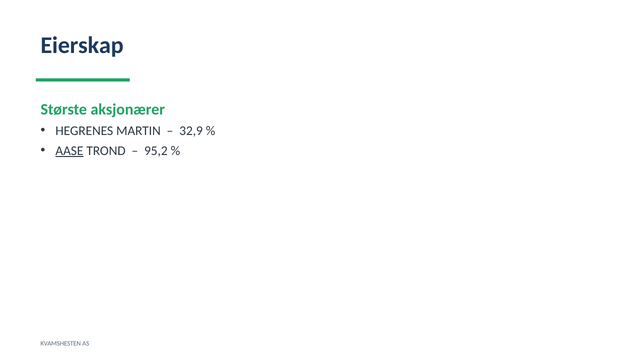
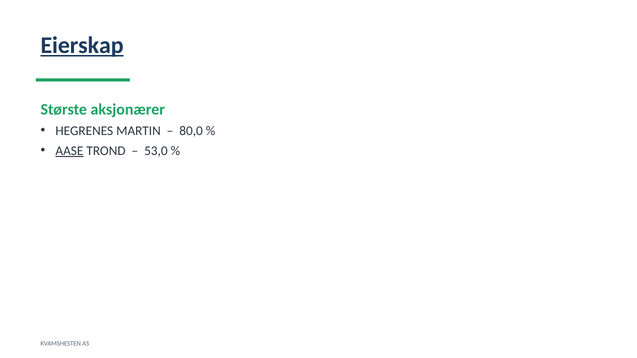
Eierskap underline: none -> present
32,9: 32,9 -> 80,0
95,2: 95,2 -> 53,0
